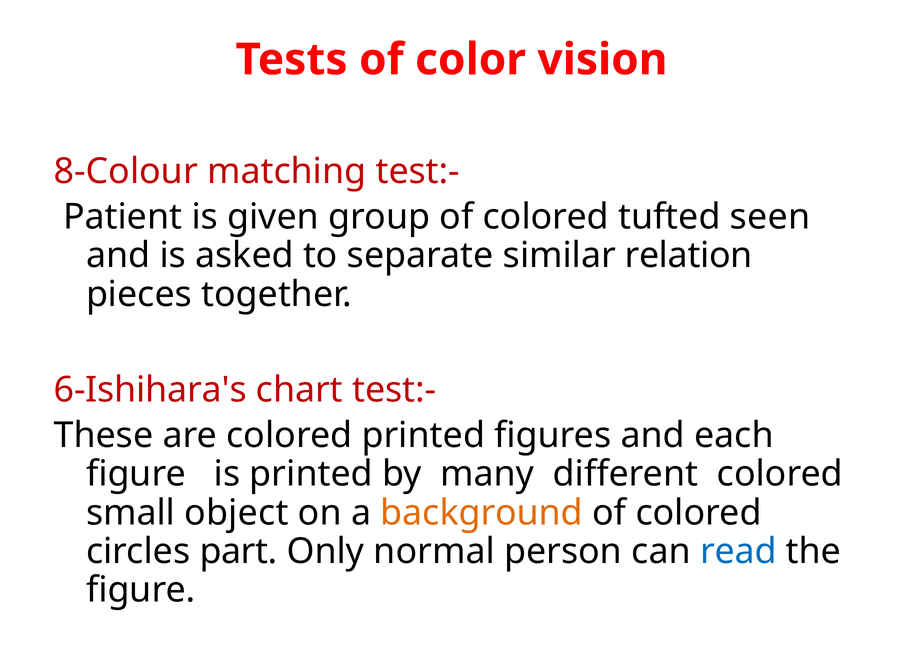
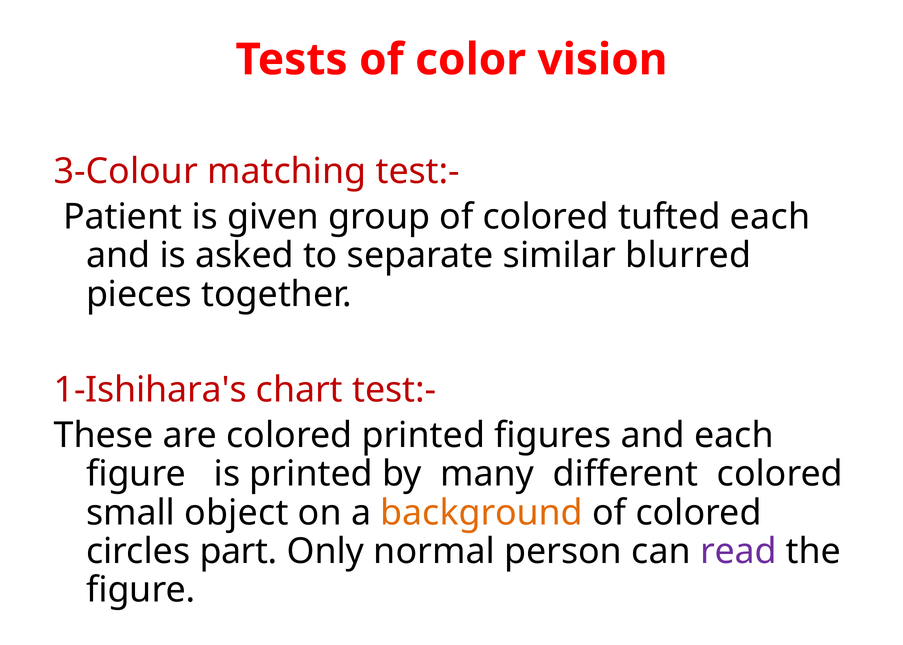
8-Colour: 8-Colour -> 3-Colour
tufted seen: seen -> each
relation: relation -> blurred
6-Ishihara's: 6-Ishihara's -> 1-Ishihara's
read colour: blue -> purple
